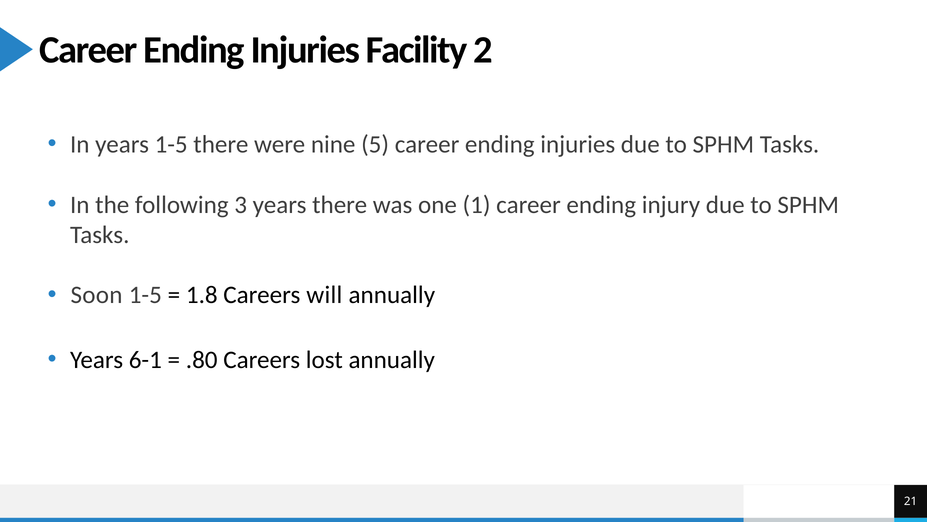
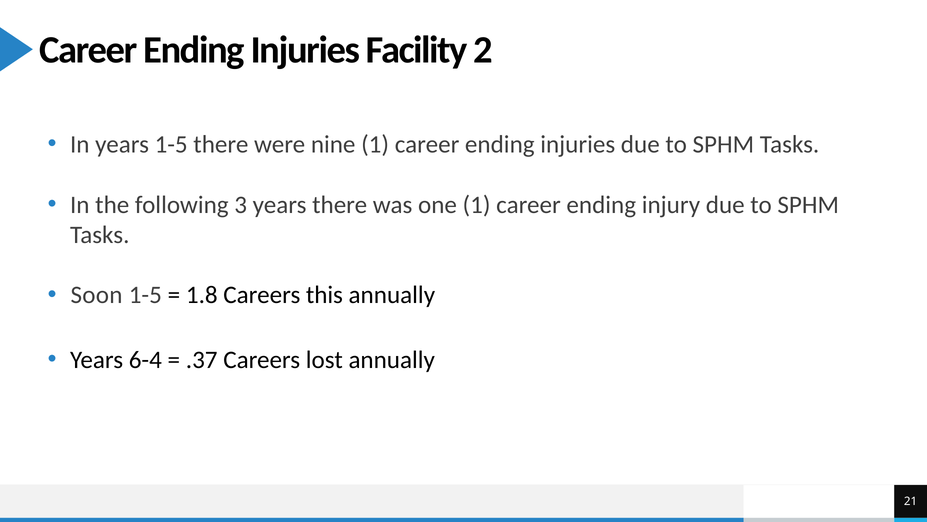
nine 5: 5 -> 1
will: will -> this
6-1: 6-1 -> 6-4
.80: .80 -> .37
